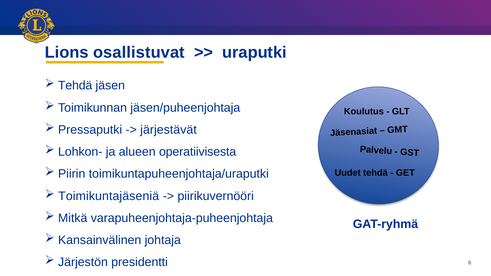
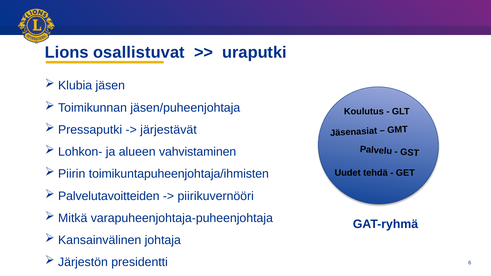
Tehdä at (75, 86): Tehdä -> Klubia
operatiivisesta: operatiivisesta -> vahvistaminen
toimikuntapuheenjohtaja/uraputki: toimikuntapuheenjohtaja/uraputki -> toimikuntapuheenjohtaja/ihmisten
Toimikuntajäseniä: Toimikuntajäseniä -> Palvelutavoitteiden
